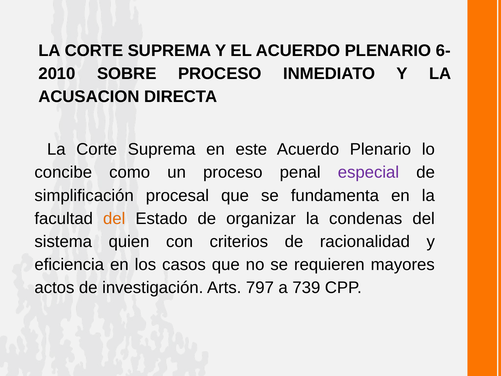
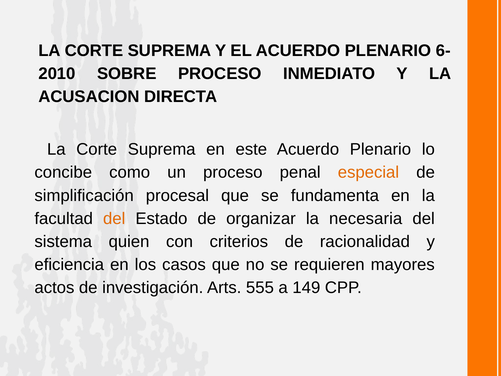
especial colour: purple -> orange
condenas: condenas -> necesaria
797: 797 -> 555
739: 739 -> 149
